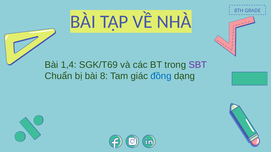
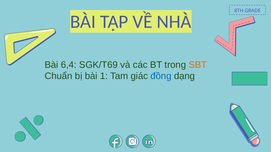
1,4: 1,4 -> 6,4
SBT colour: purple -> orange
8: 8 -> 1
